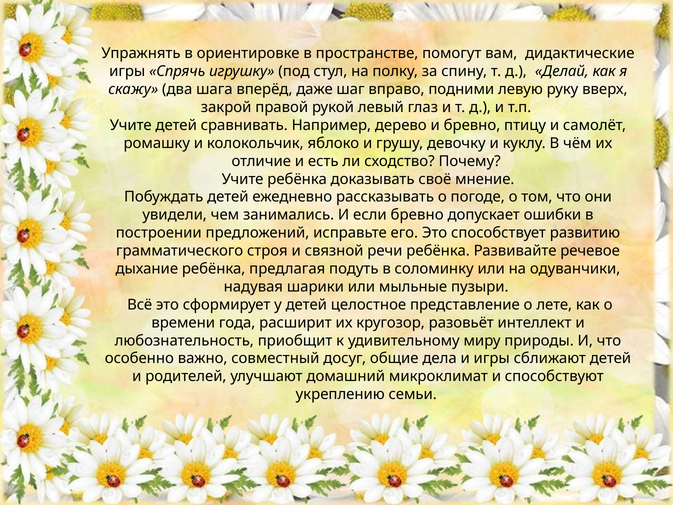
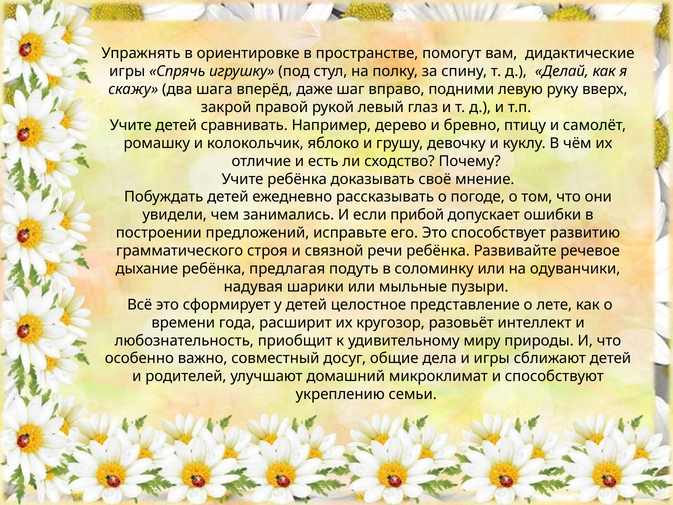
если бревно: бревно -> прибой
